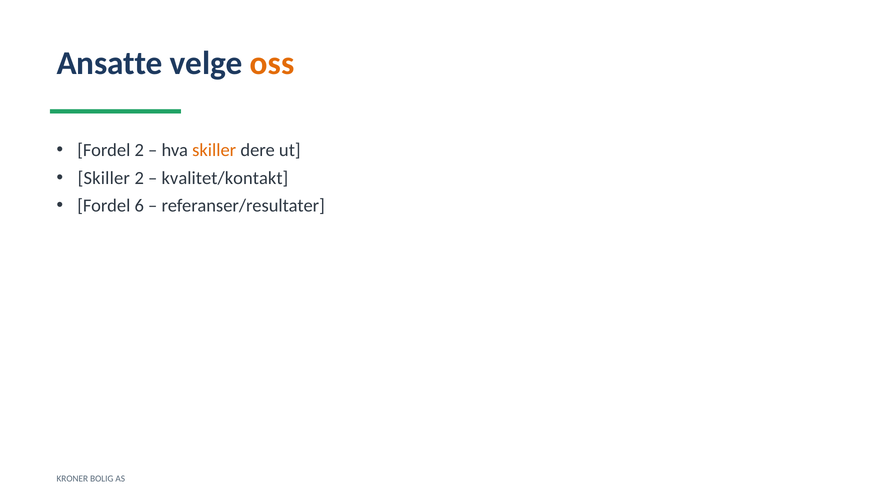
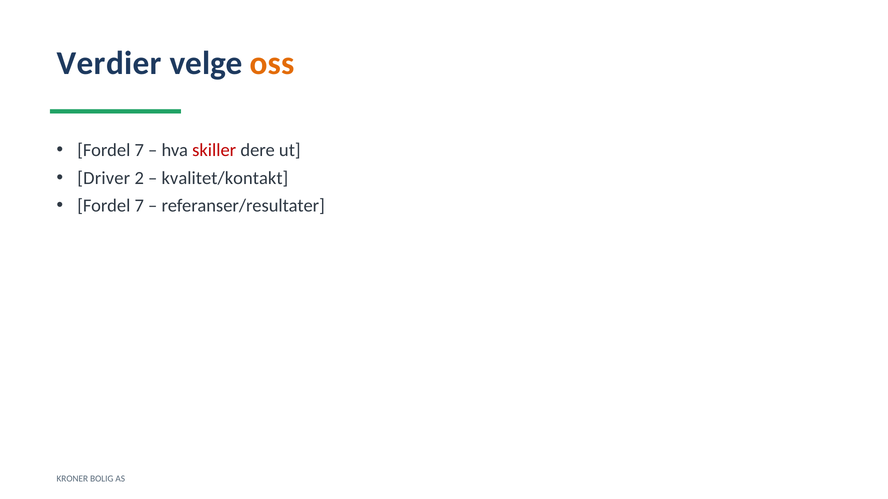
Ansatte: Ansatte -> Verdier
2 at (139, 150): 2 -> 7
skiller at (214, 150) colour: orange -> red
Skiller at (104, 178): Skiller -> Driver
6 at (139, 206): 6 -> 7
